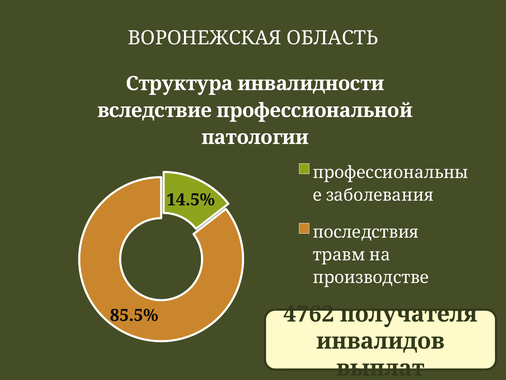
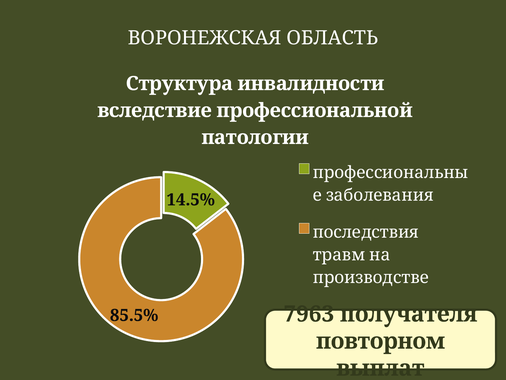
4762: 4762 -> 7963
инвалидов: инвалидов -> повторном
